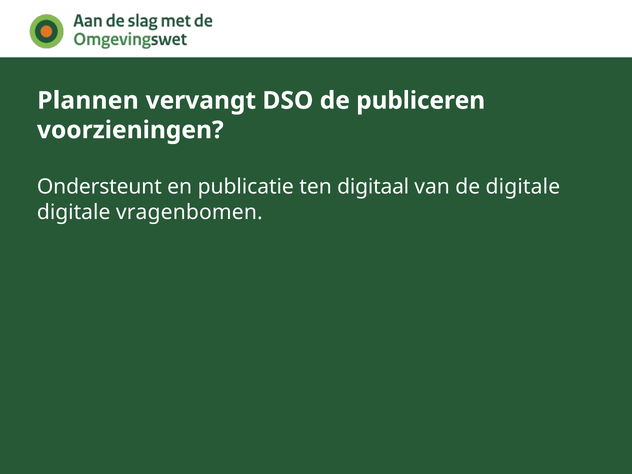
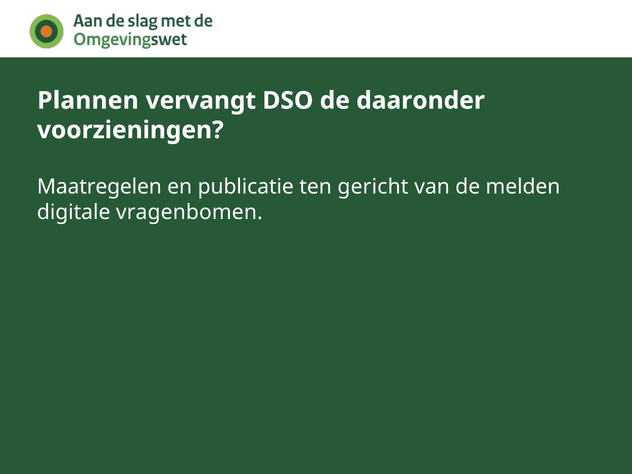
publiceren: publiceren -> daaronder
Ondersteunt: Ondersteunt -> Maatregelen
digitaal: digitaal -> gericht
de digitale: digitale -> melden
